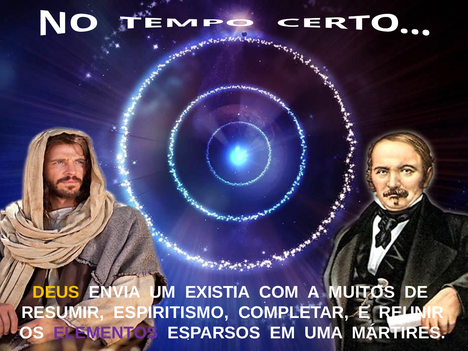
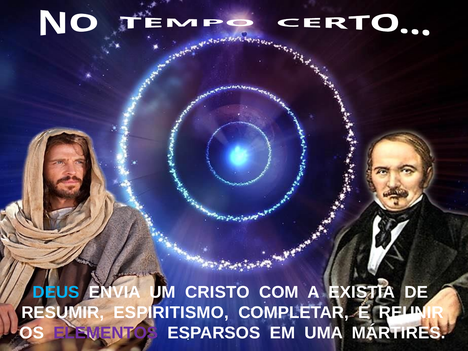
DEUS colour: yellow -> light blue
EXISTIA: EXISTIA -> CRISTO
MUITOS: MUITOS -> EXISTIA
